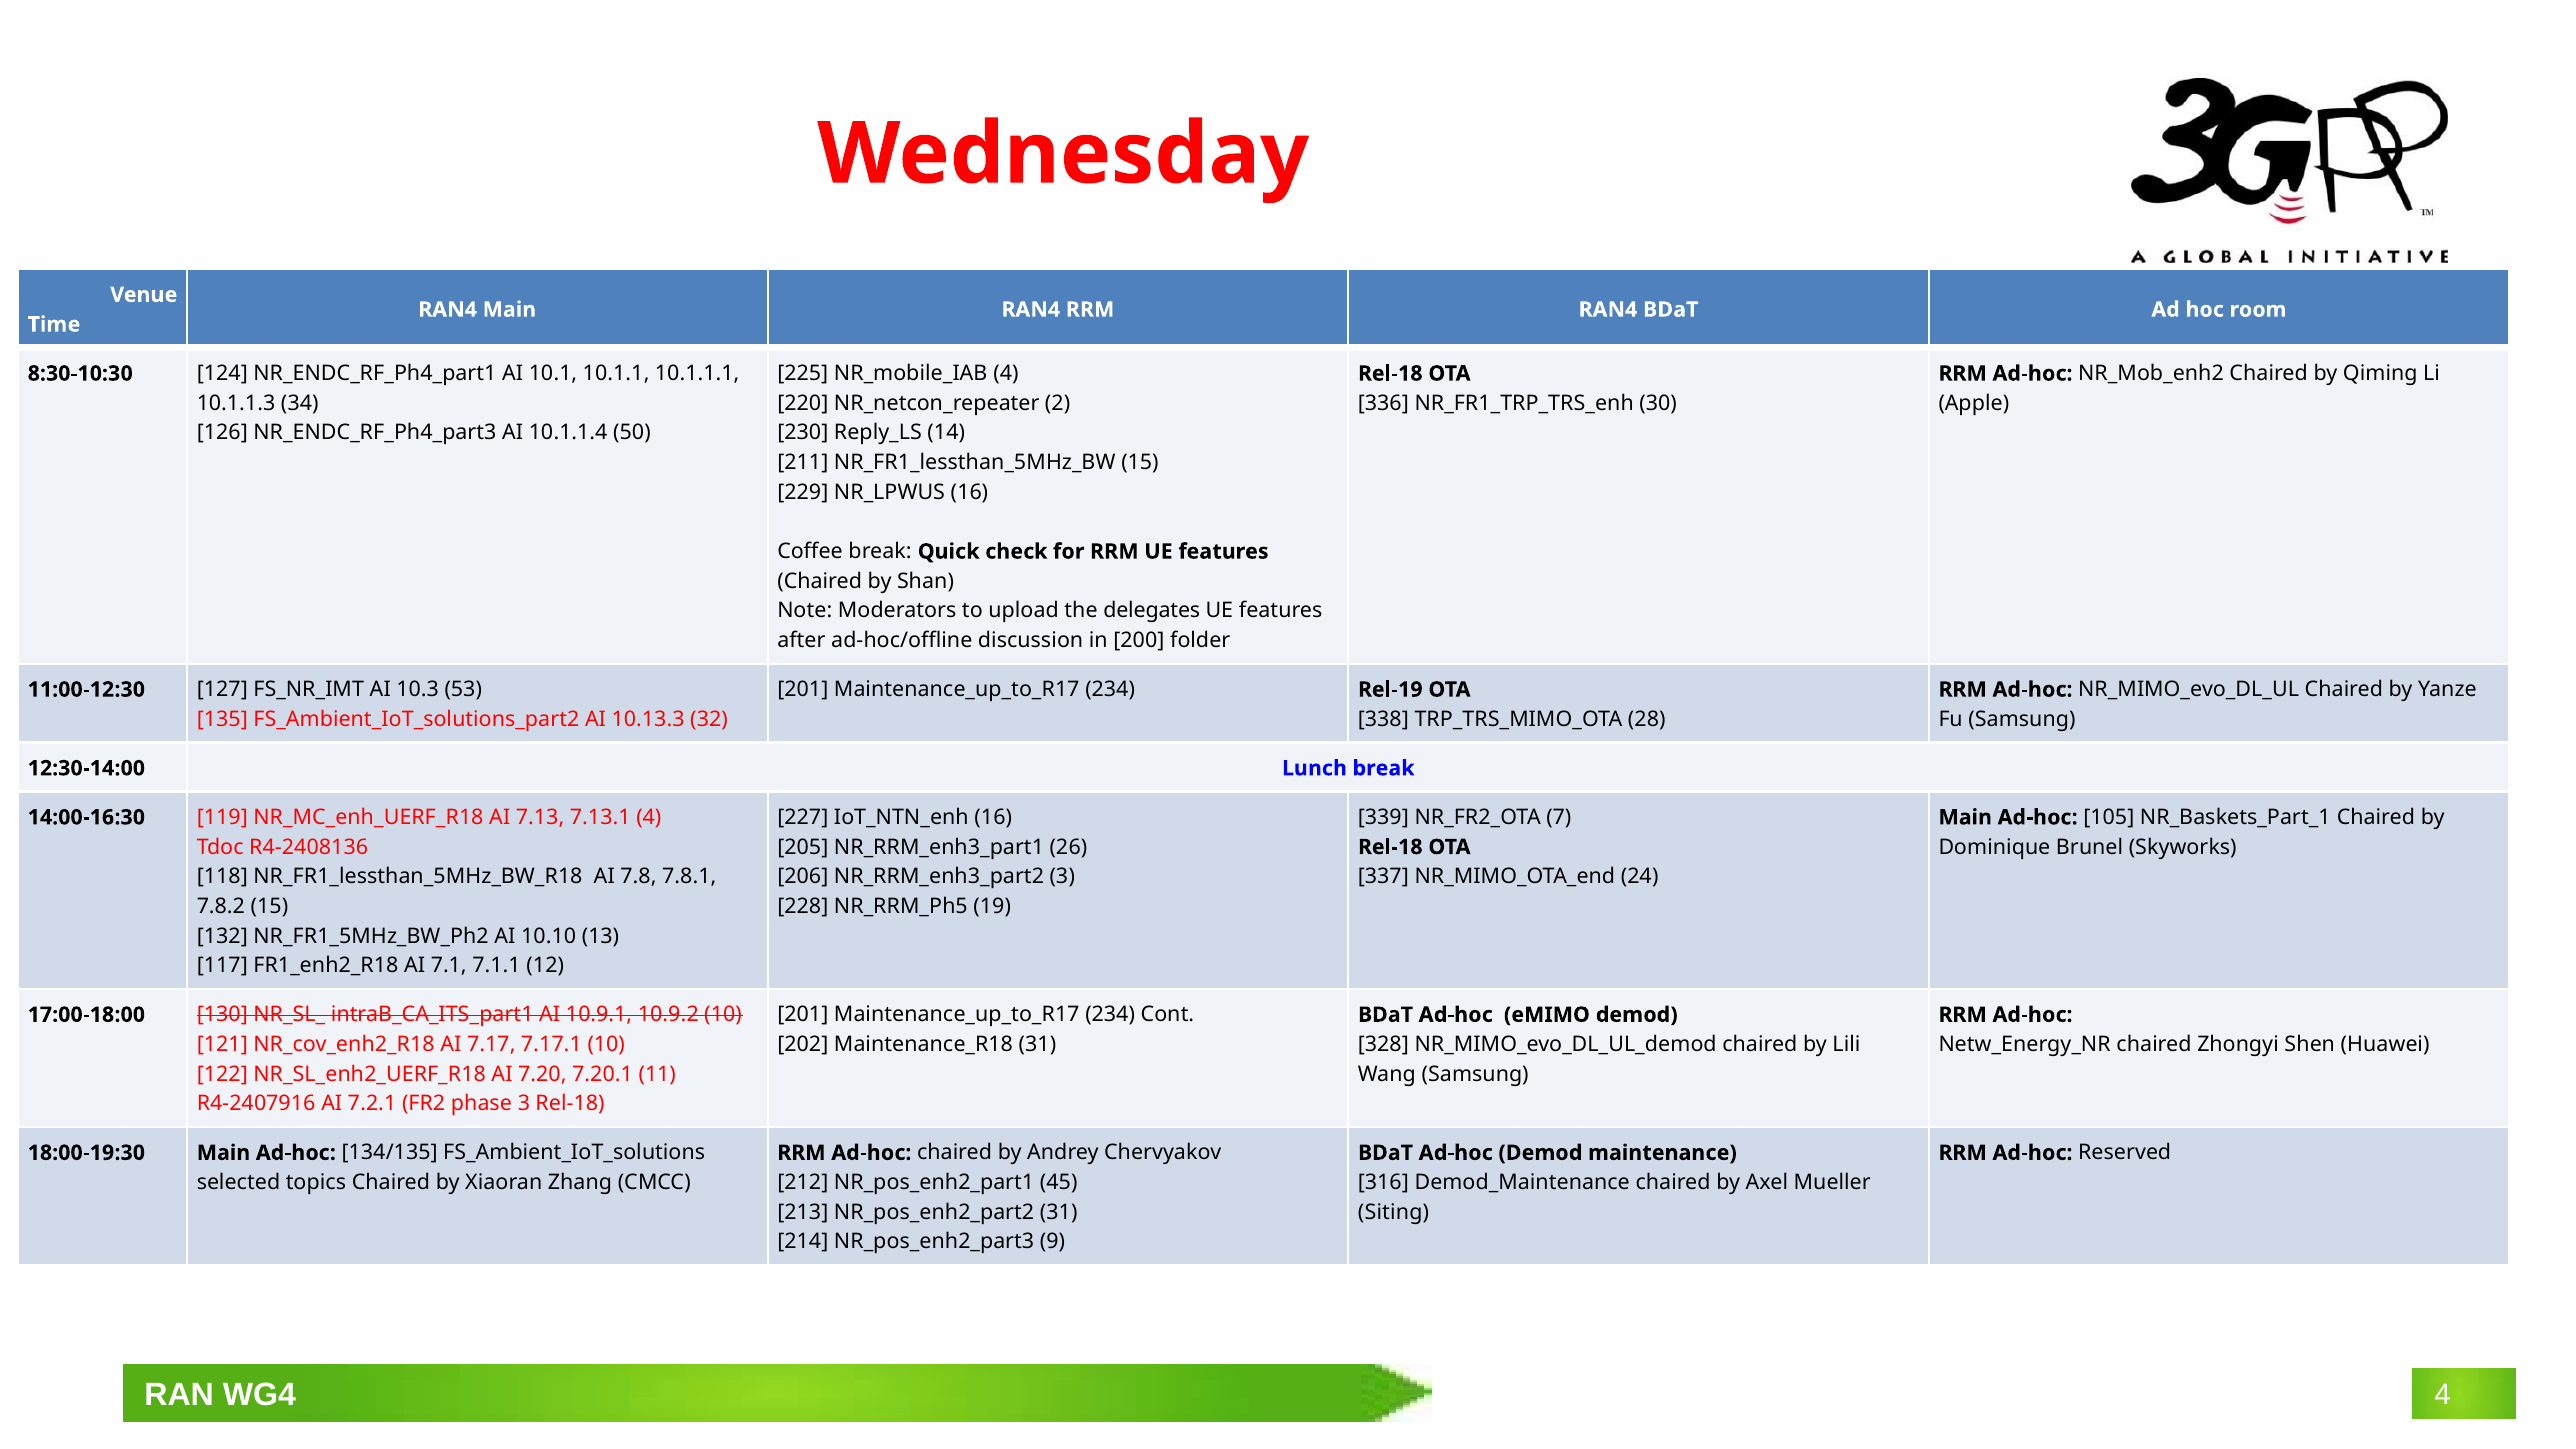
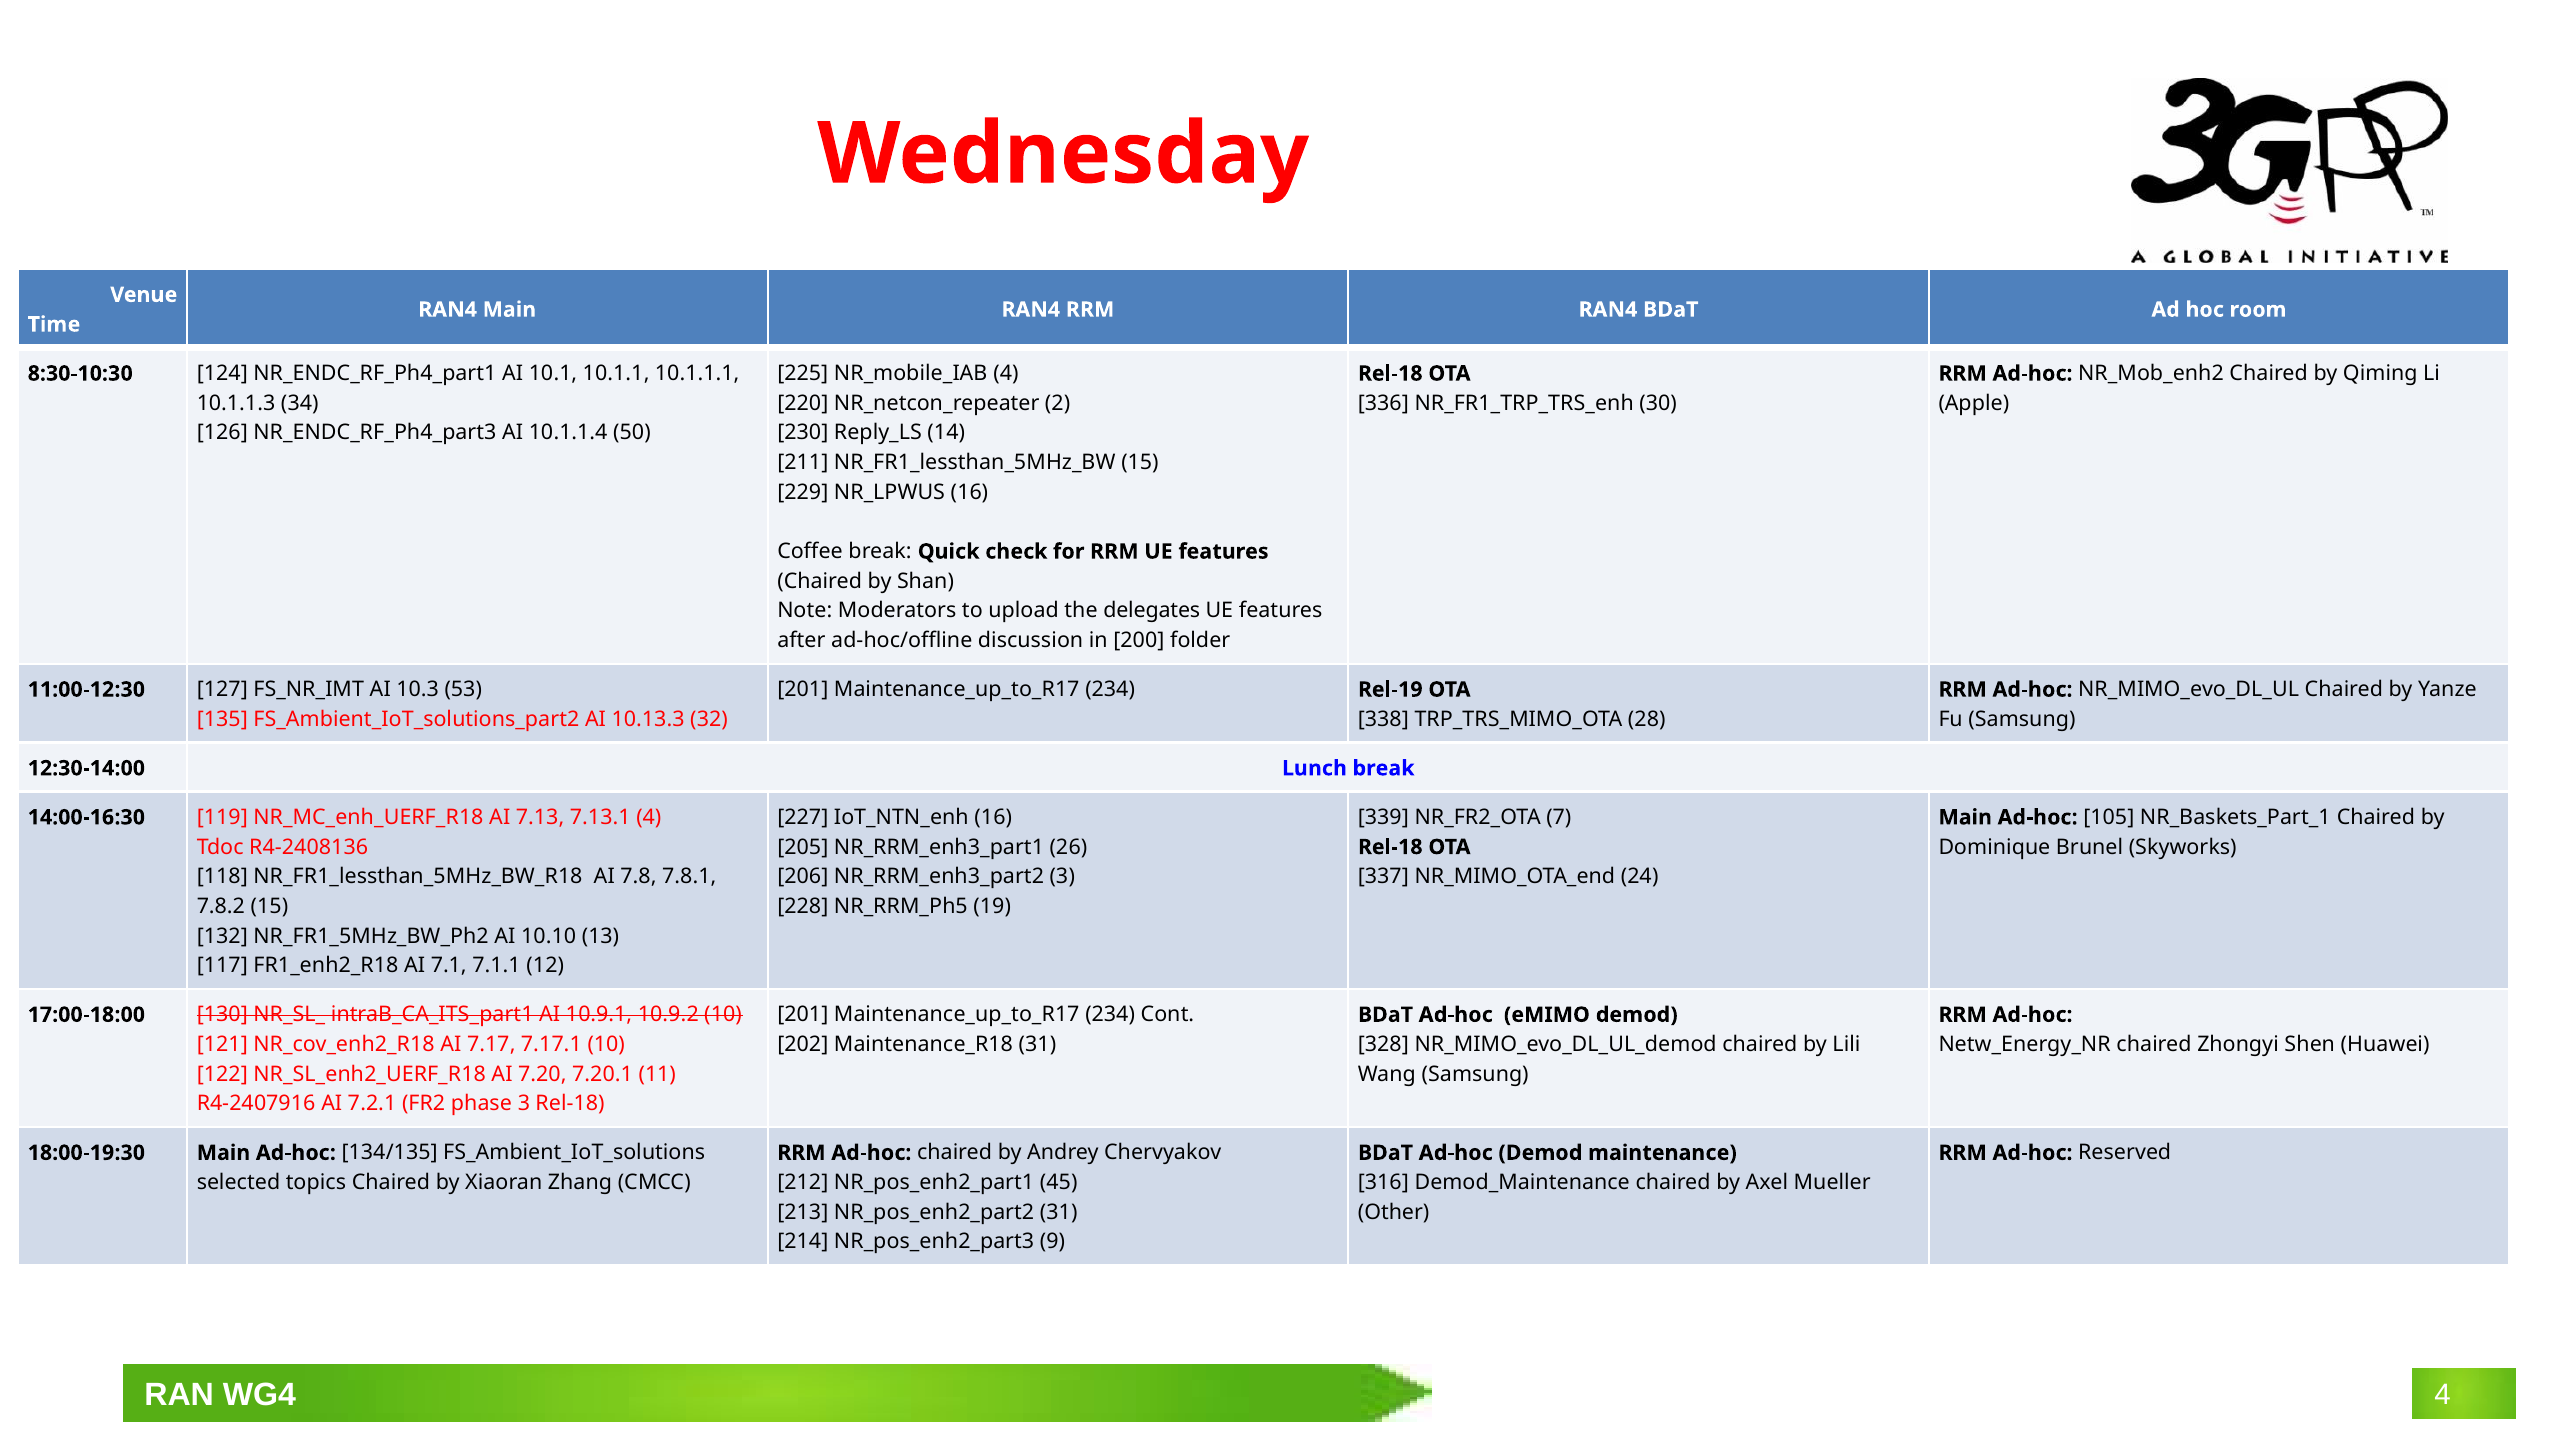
Siting: Siting -> Other
